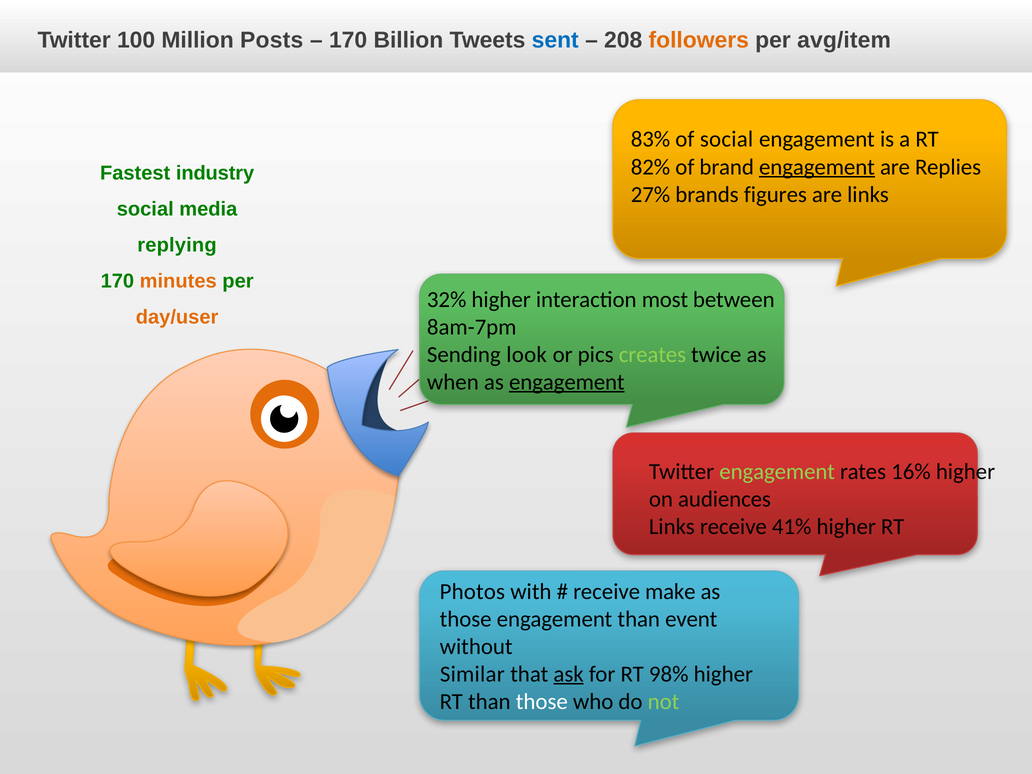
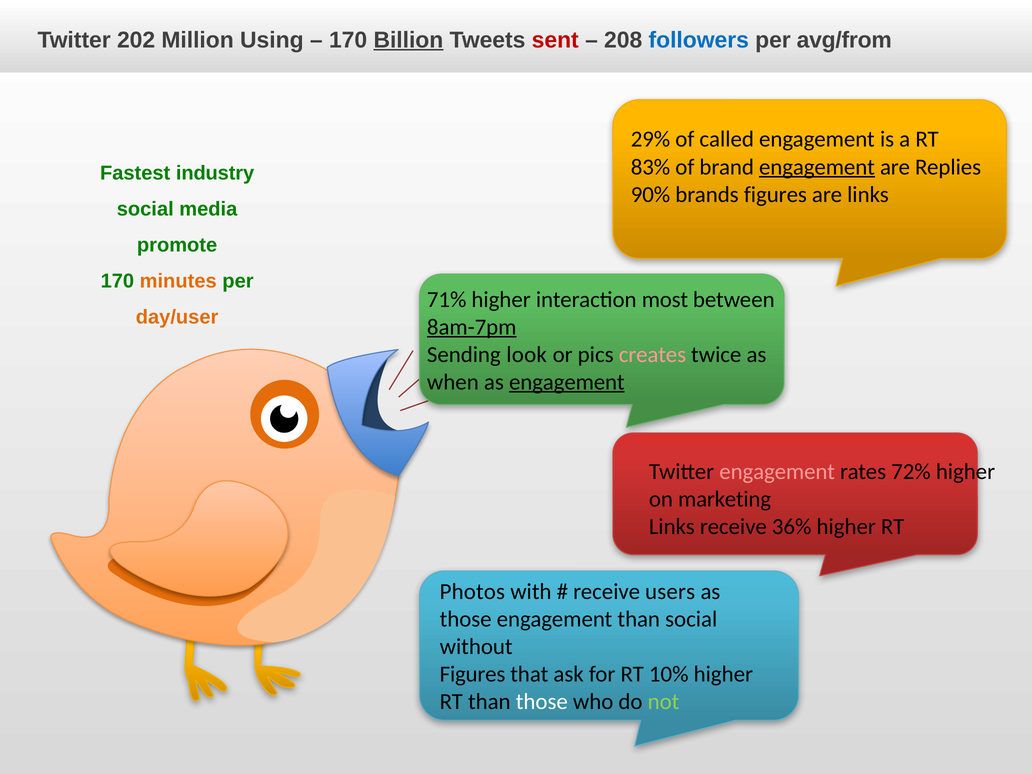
100: 100 -> 202
Posts: Posts -> Using
Billion underline: none -> present
sent colour: blue -> red
followers colour: orange -> blue
avg/item: avg/item -> avg/from
83%: 83% -> 29%
of social: social -> called
82%: 82% -> 83%
27%: 27% -> 90%
replying: replying -> promote
32%: 32% -> 71%
8am-7pm underline: none -> present
creates colour: light green -> pink
engagement at (777, 472) colour: light green -> pink
16%: 16% -> 72%
audiences: audiences -> marketing
41%: 41% -> 36%
make: make -> users
than event: event -> social
Similar at (472, 674): Similar -> Figures
ask underline: present -> none
98%: 98% -> 10%
